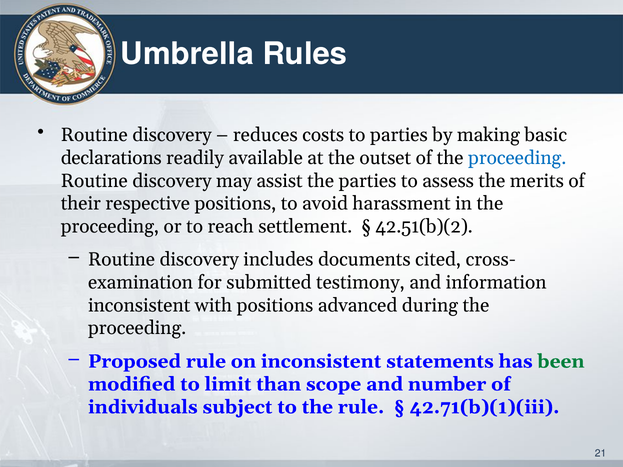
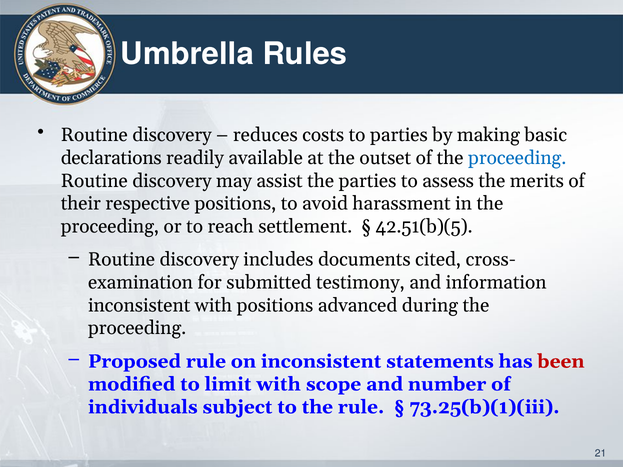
42.51(b)(2: 42.51(b)(2 -> 42.51(b)(5
been colour: green -> red
limit than: than -> with
42.71(b)(1)(iii: 42.71(b)(1)(iii -> 73.25(b)(1)(iii
